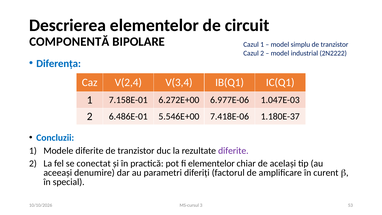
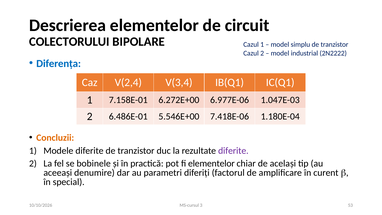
COMPONENTĂ: COMPONENTĂ -> COLECTORULUI
1.180E-37: 1.180E-37 -> 1.180E-04
Concluzii colour: blue -> orange
conectat: conectat -> bobinele
